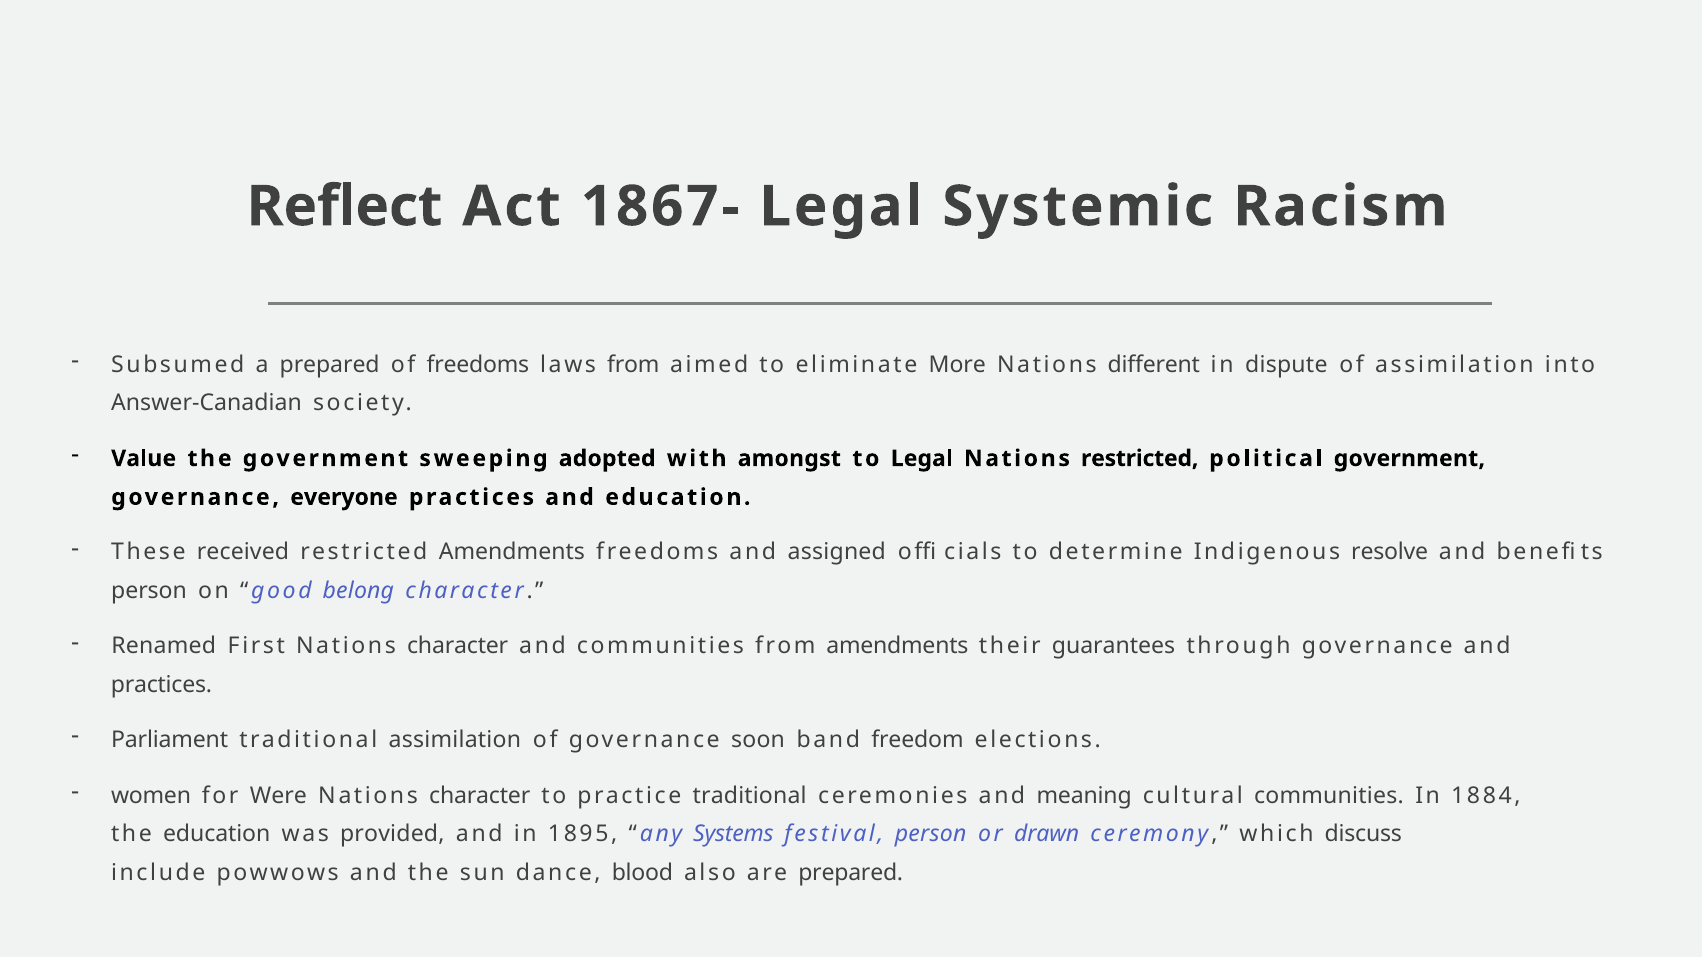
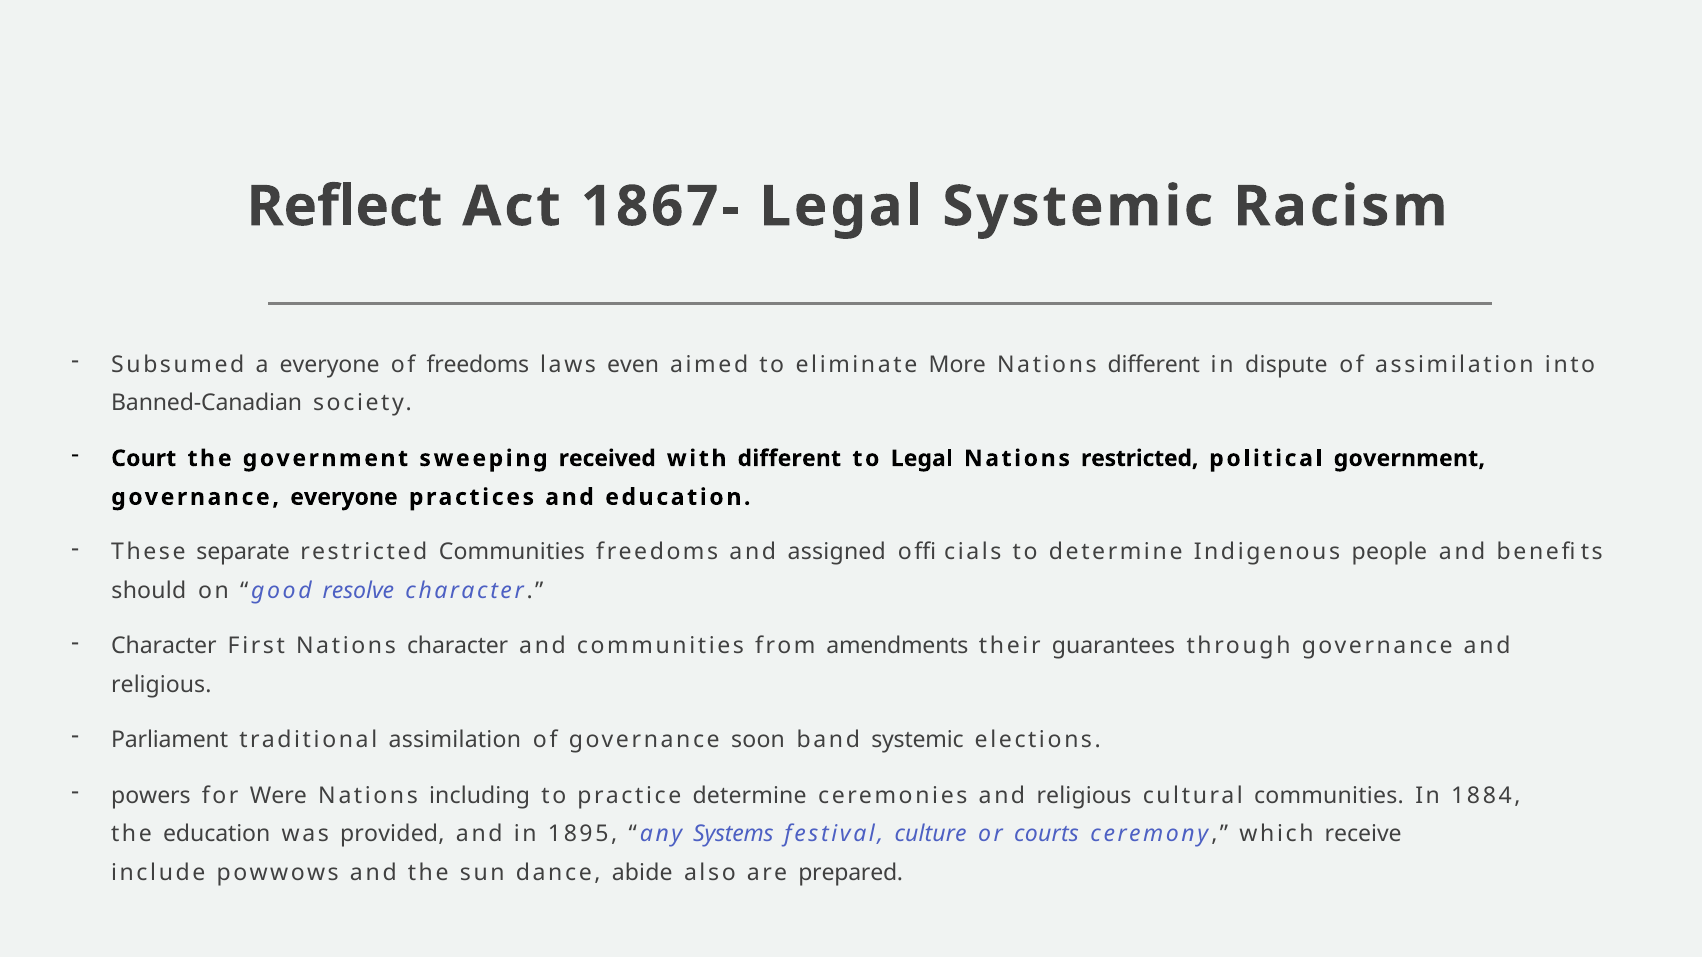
a prepared: prepared -> everyone
laws from: from -> even
Answer-Canadian: Answer-Canadian -> Banned-Canadian
Value: Value -> Court
adopted: adopted -> received
with amongst: amongst -> different
received: received -> separate
restricted Amendments: Amendments -> Communities
resolve: resolve -> people
person at (149, 591): person -> should
belong: belong -> resolve
Renamed at (164, 647): Renamed -> Character
practices at (161, 685): practices -> religious
band freedom: freedom -> systemic
women: women -> powers
character at (480, 796): character -> including
practice traditional: traditional -> determine
ceremonies and meaning: meaning -> religious
festival person: person -> culture
drawn: drawn -> courts
discuss: discuss -> receive
blood: blood -> abide
